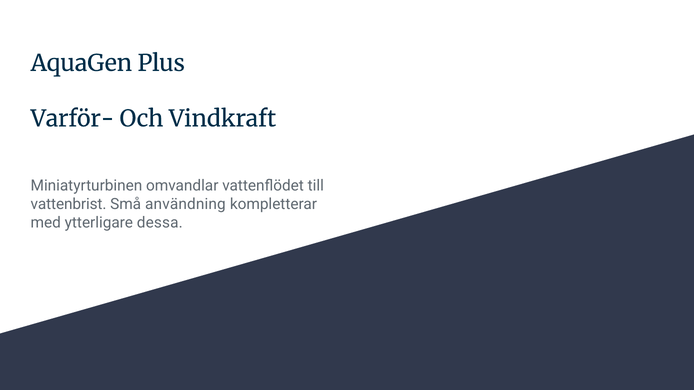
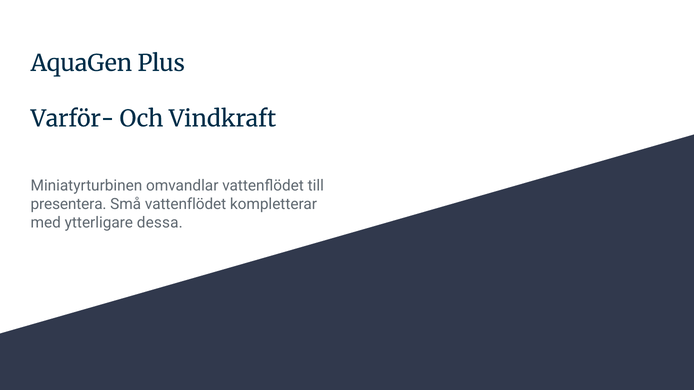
vattenbrist: vattenbrist -> presentera
Små användning: användning -> vattenflödet
